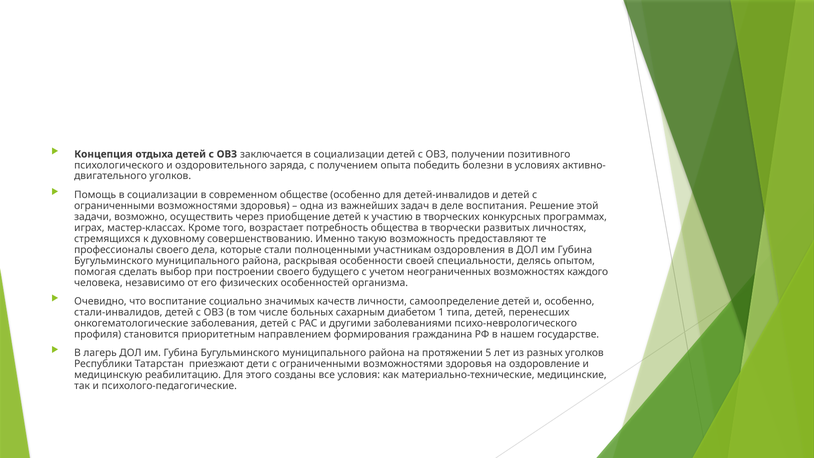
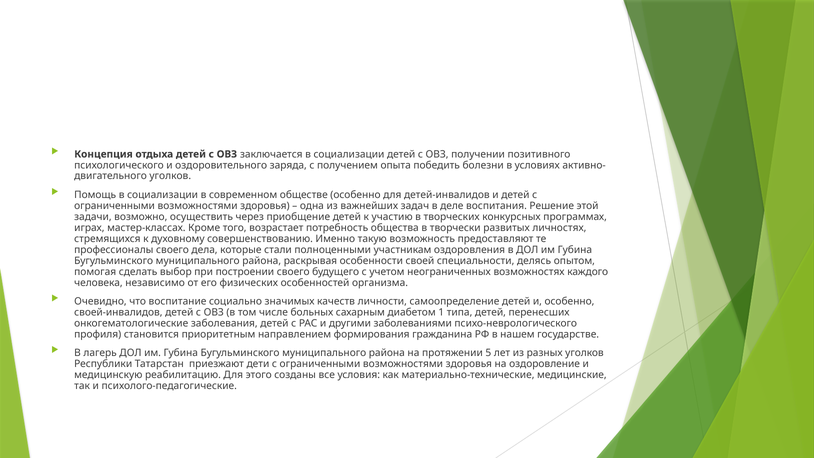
стали-инвалидов: стали-инвалидов -> своей-инвалидов
